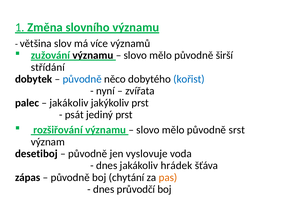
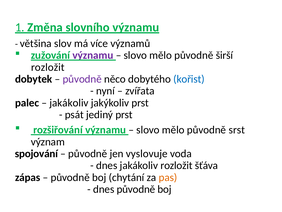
významu at (93, 55) colour: black -> purple
střídání at (48, 67): střídání -> rozložit
původně at (82, 79) colour: blue -> purple
desetiboj: desetiboj -> spojování
jakákoliv hrádek: hrádek -> rozložit
dnes průvodčí: průvodčí -> původně
